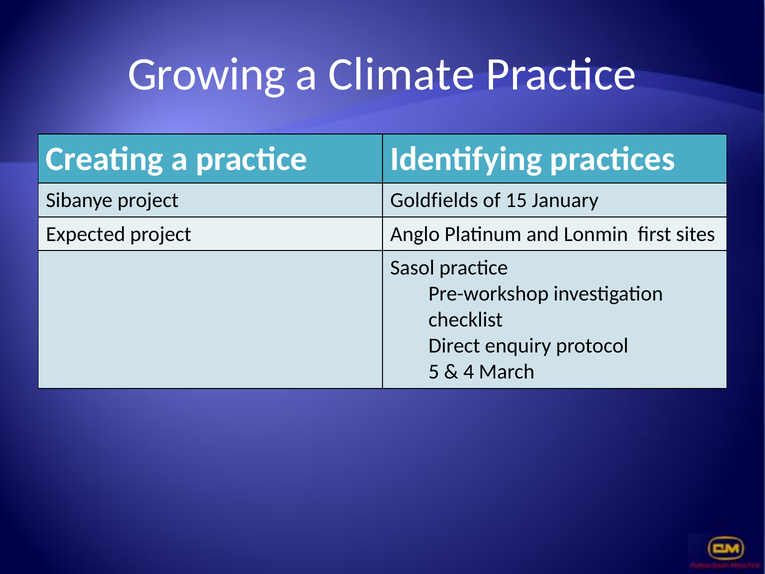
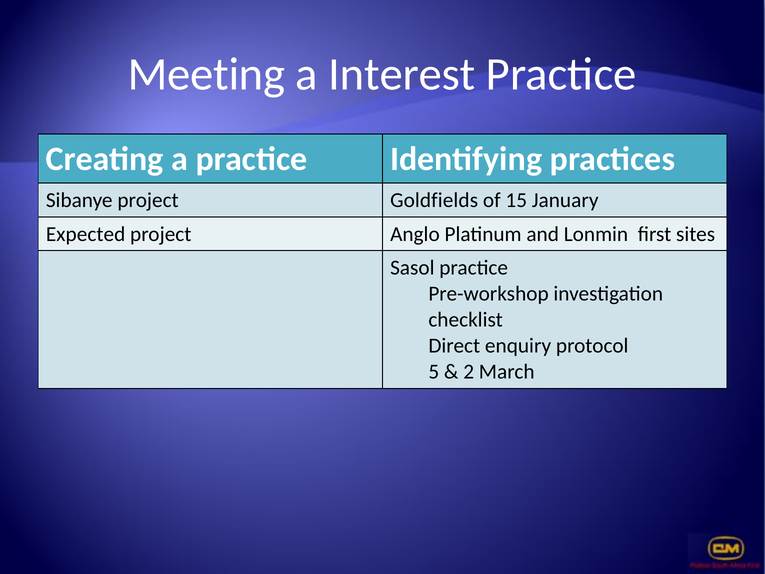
Growing: Growing -> Meeting
Climate: Climate -> Interest
4: 4 -> 2
